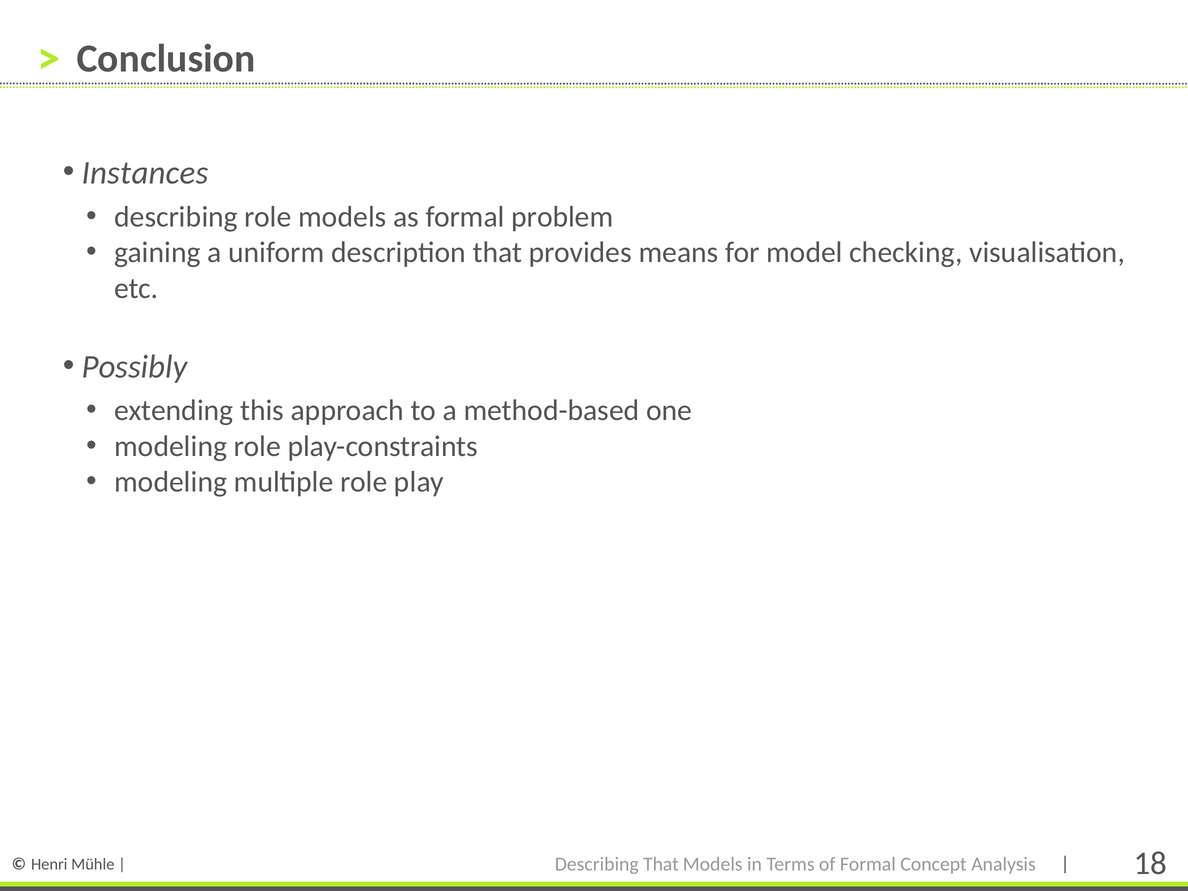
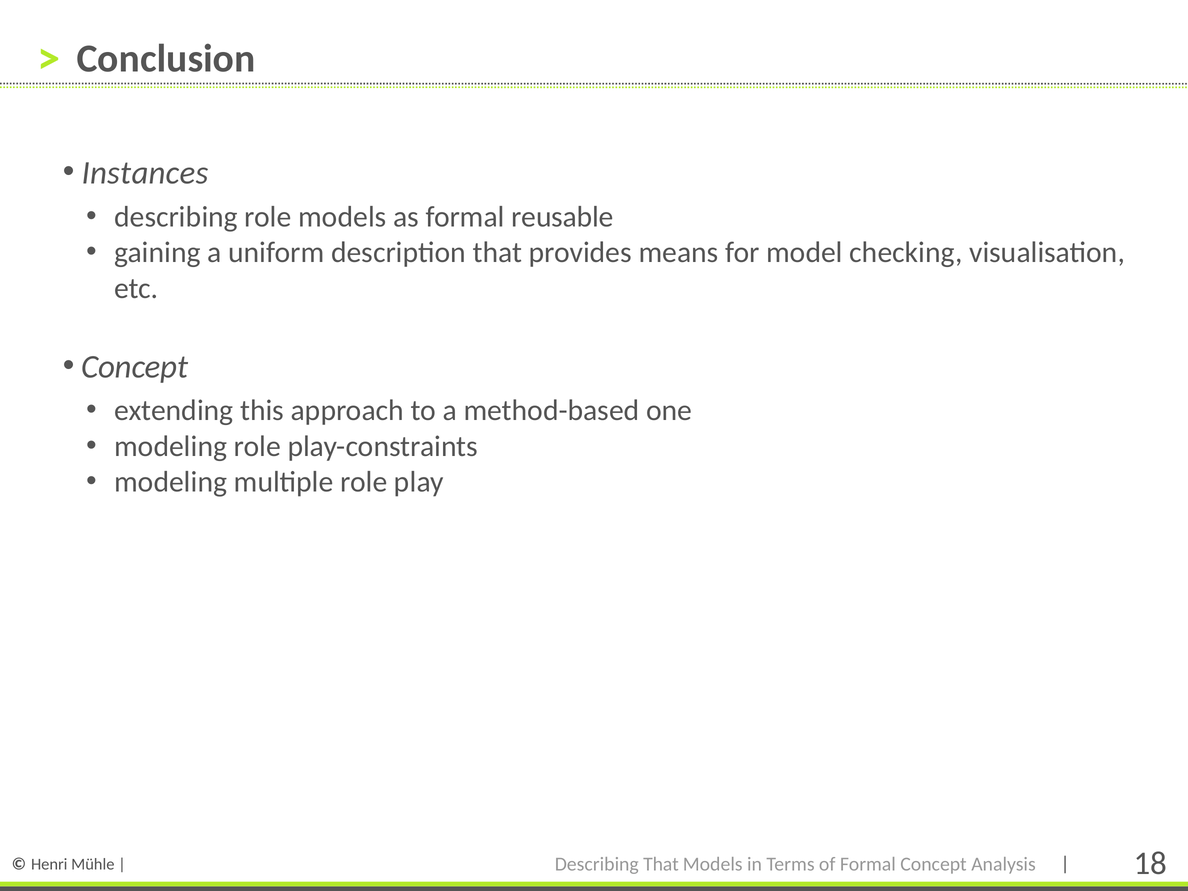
problem: problem -> reusable
Possibly at (135, 367): Possibly -> Concept
